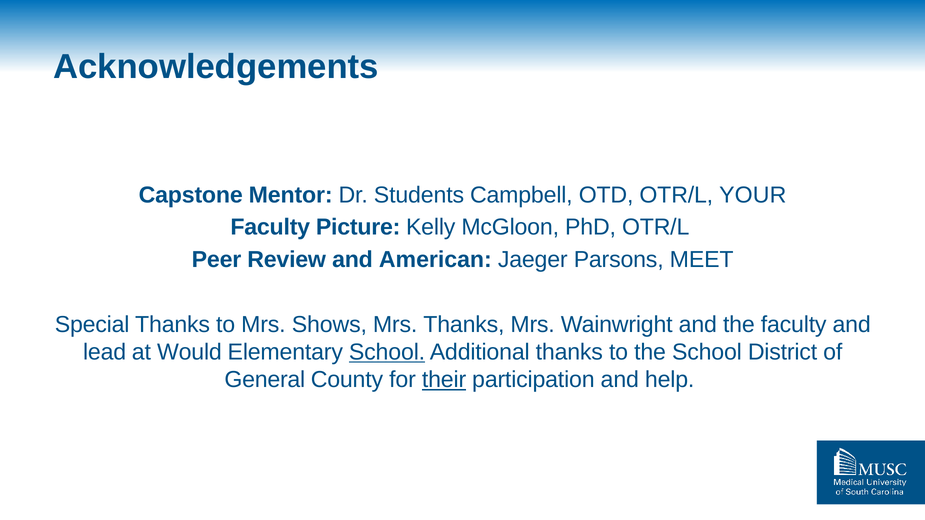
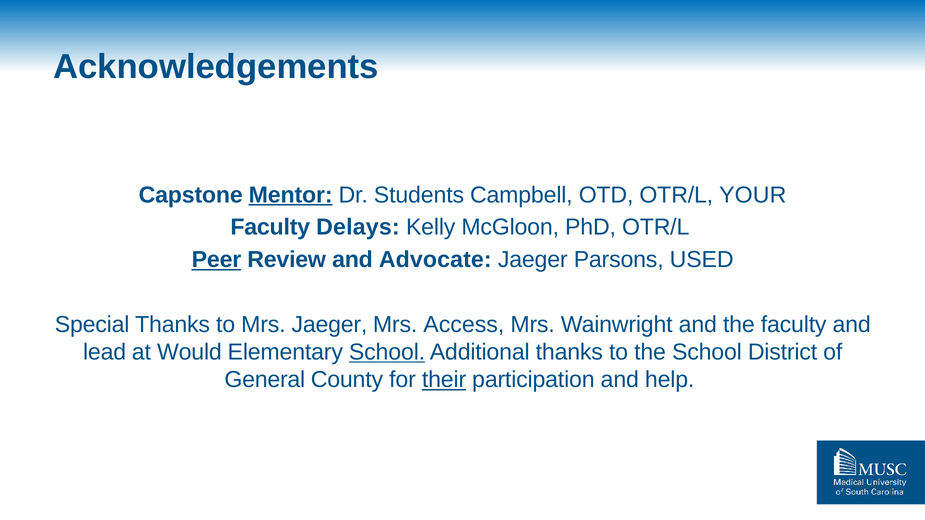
Mentor underline: none -> present
Picture: Picture -> Delays
Peer underline: none -> present
American: American -> Advocate
MEET: MEET -> USED
Mrs Shows: Shows -> Jaeger
Mrs Thanks: Thanks -> Access
